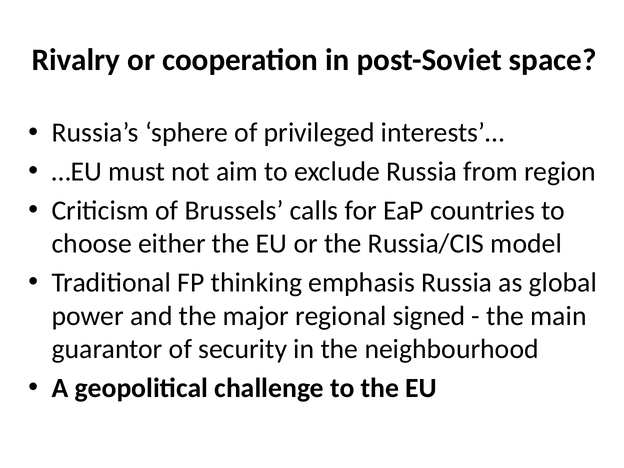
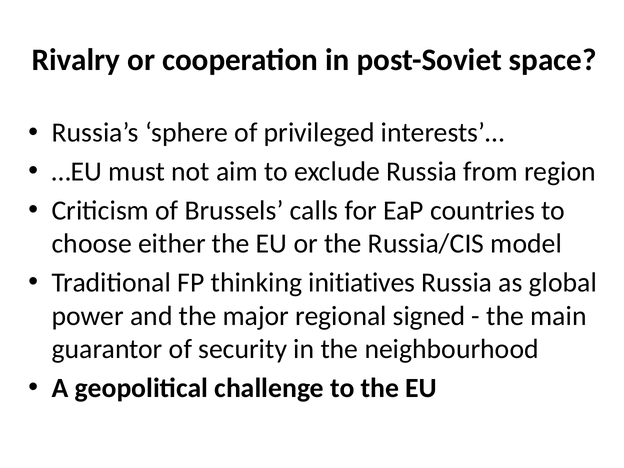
emphasis: emphasis -> initiatives
